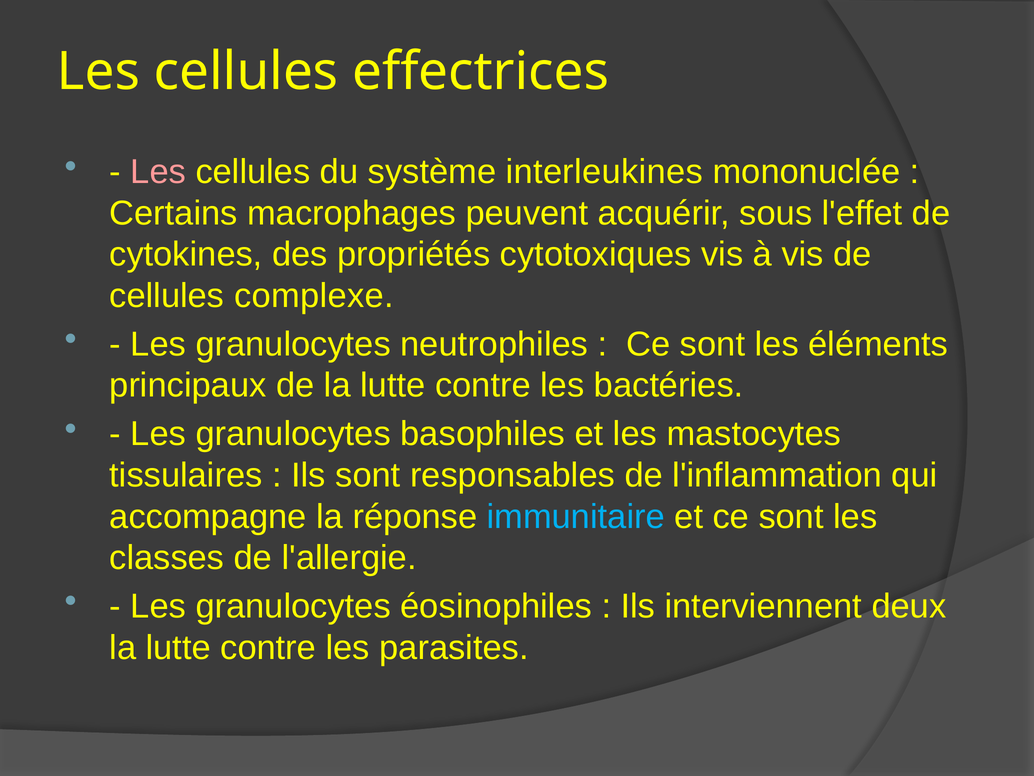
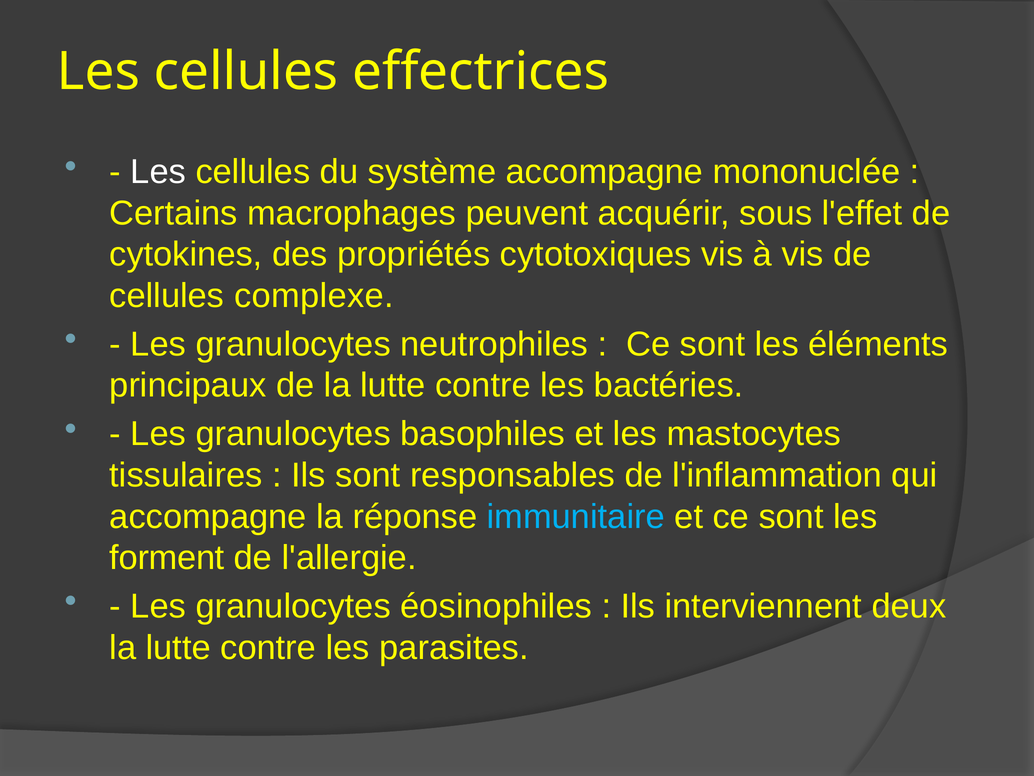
Les at (158, 172) colour: pink -> white
système interleukines: interleukines -> accompagne
classes: classes -> forment
